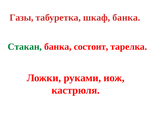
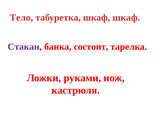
Газы: Газы -> Тело
шкаф банка: банка -> шкаф
Стакан colour: green -> purple
